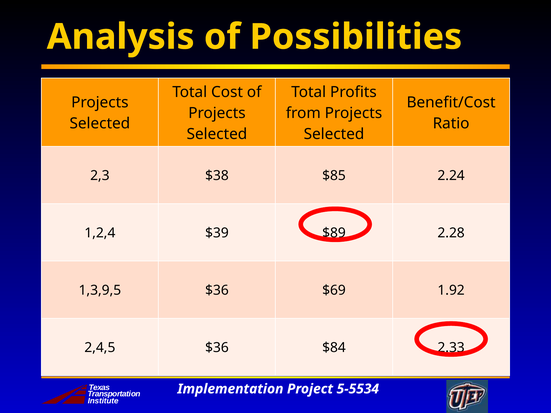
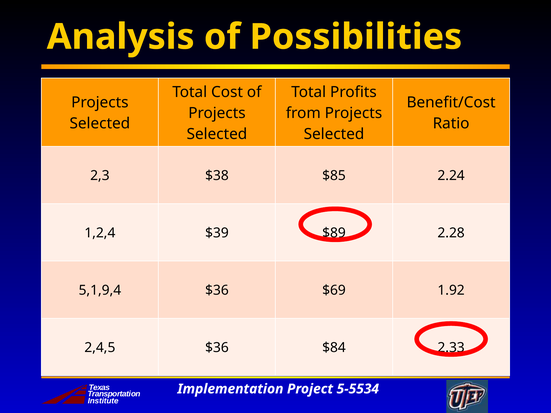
1,3,9,5: 1,3,9,5 -> 5,1,9,4
